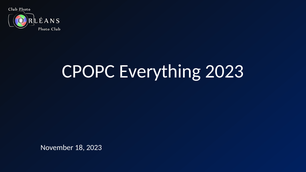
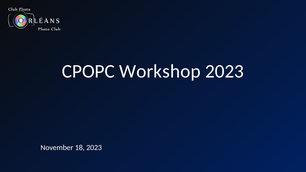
Everything: Everything -> Workshop
